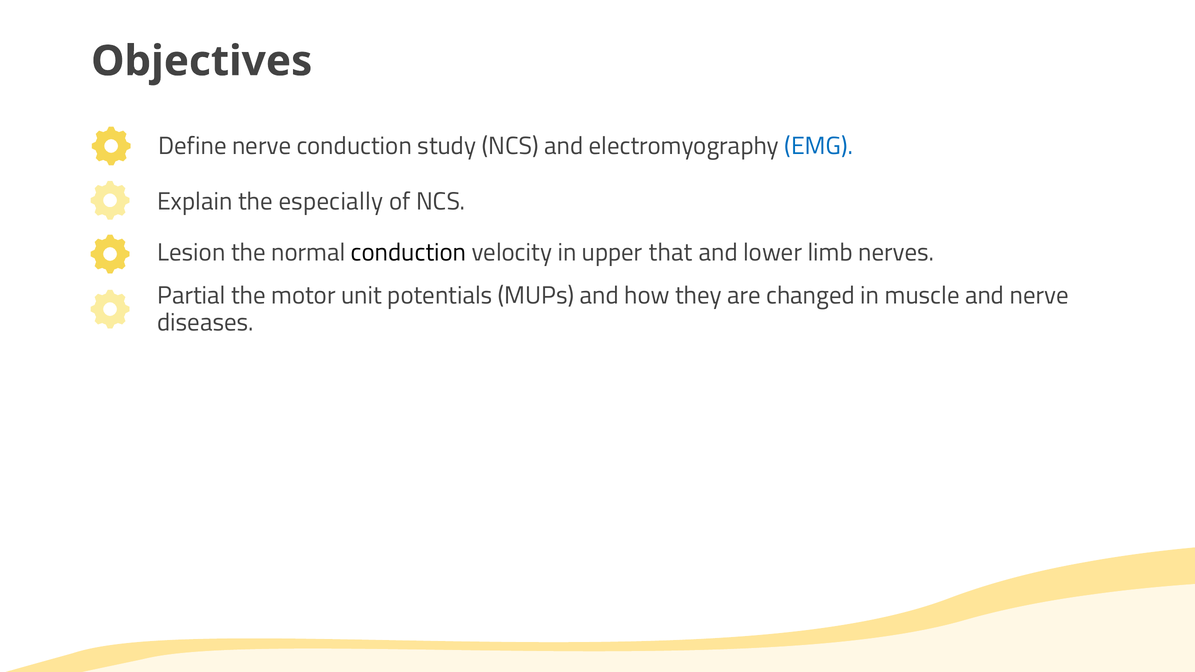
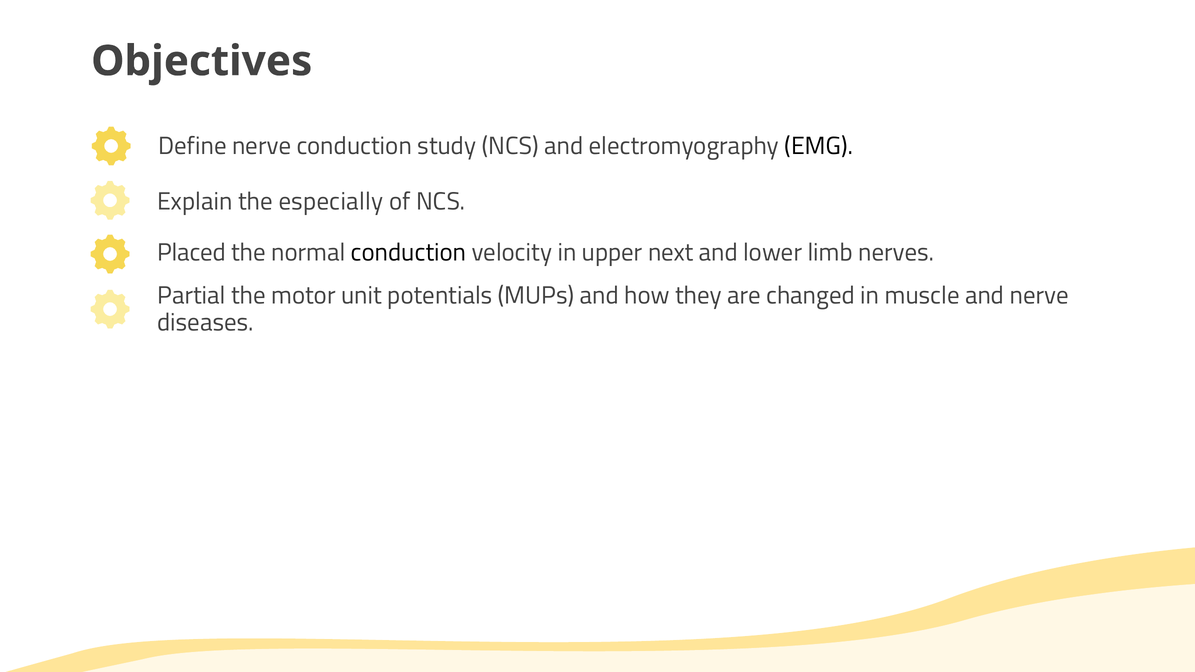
EMG colour: blue -> black
Lesion: Lesion -> Placed
that: that -> next
